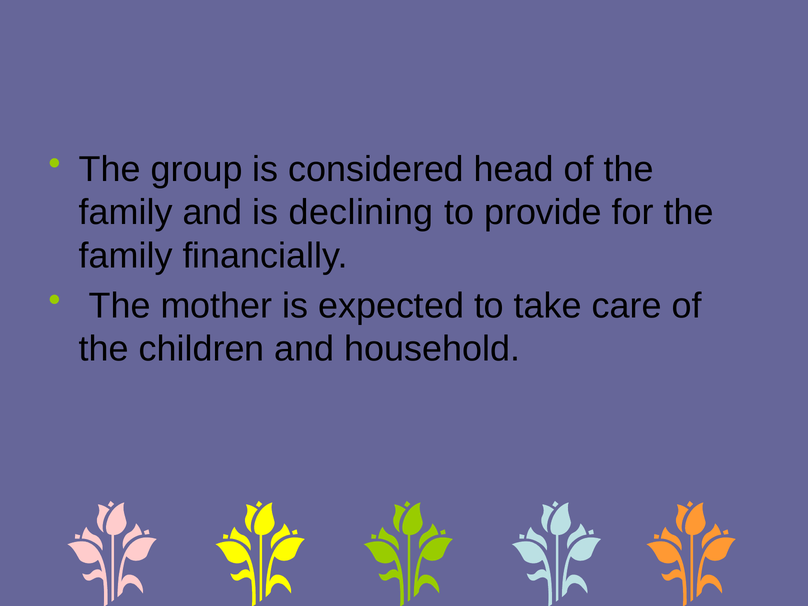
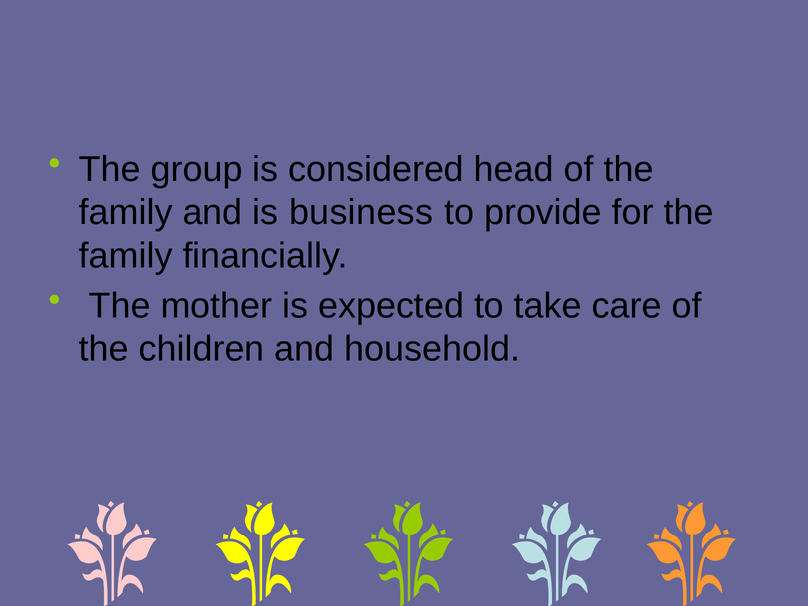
declining: declining -> business
